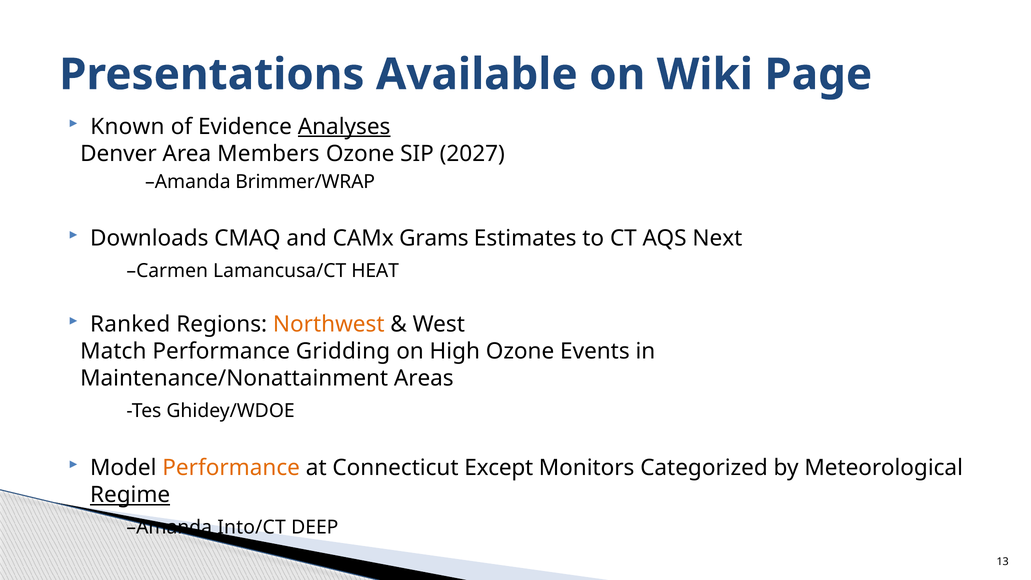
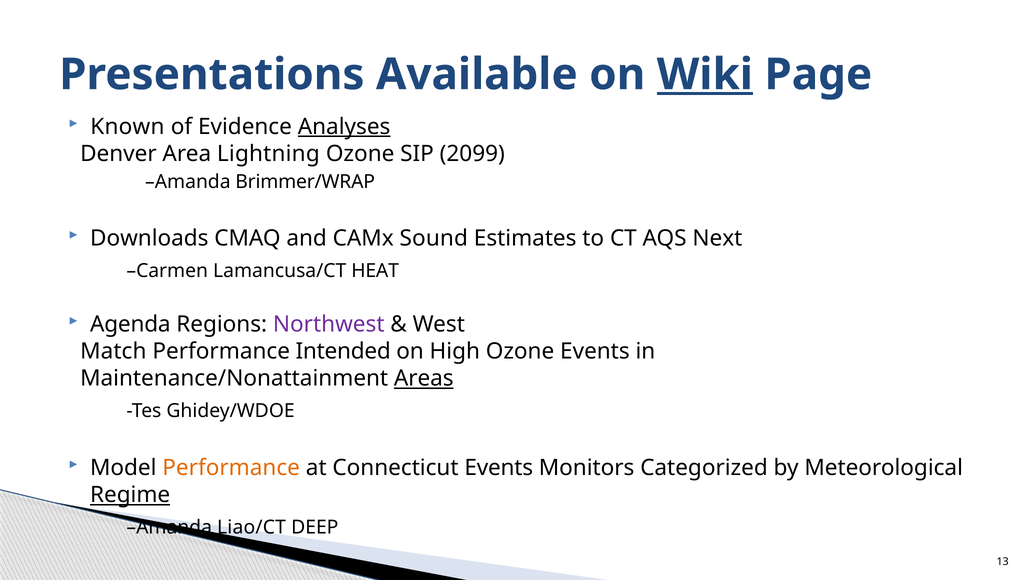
Wiki underline: none -> present
Members: Members -> Lightning
2027: 2027 -> 2099
Grams: Grams -> Sound
Ranked: Ranked -> Agenda
Northwest colour: orange -> purple
Gridding: Gridding -> Intended
Areas underline: none -> present
Connecticut Except: Except -> Events
Into/CT: Into/CT -> Liao/CT
